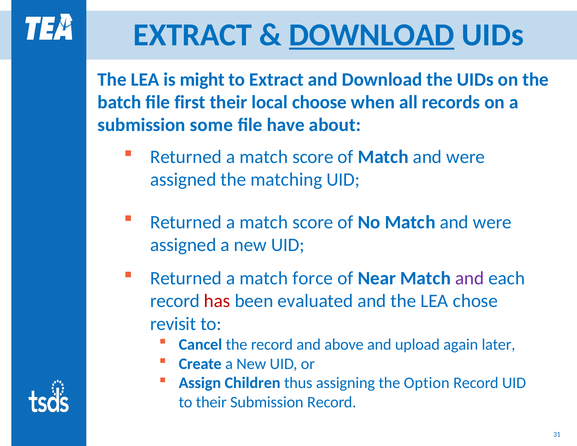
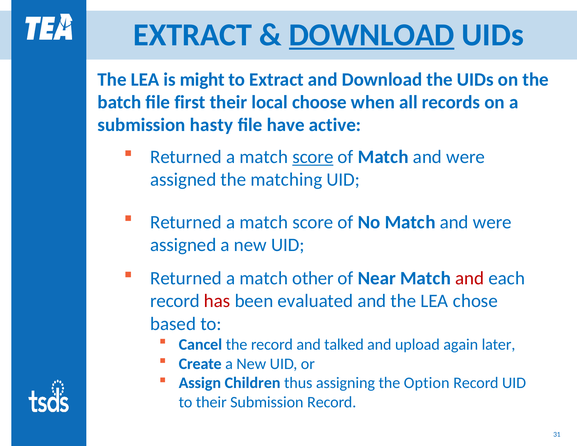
some: some -> hasty
about: about -> active
score at (313, 157) underline: none -> present
force: force -> other
and at (470, 278) colour: purple -> red
revisit: revisit -> based
above: above -> talked
